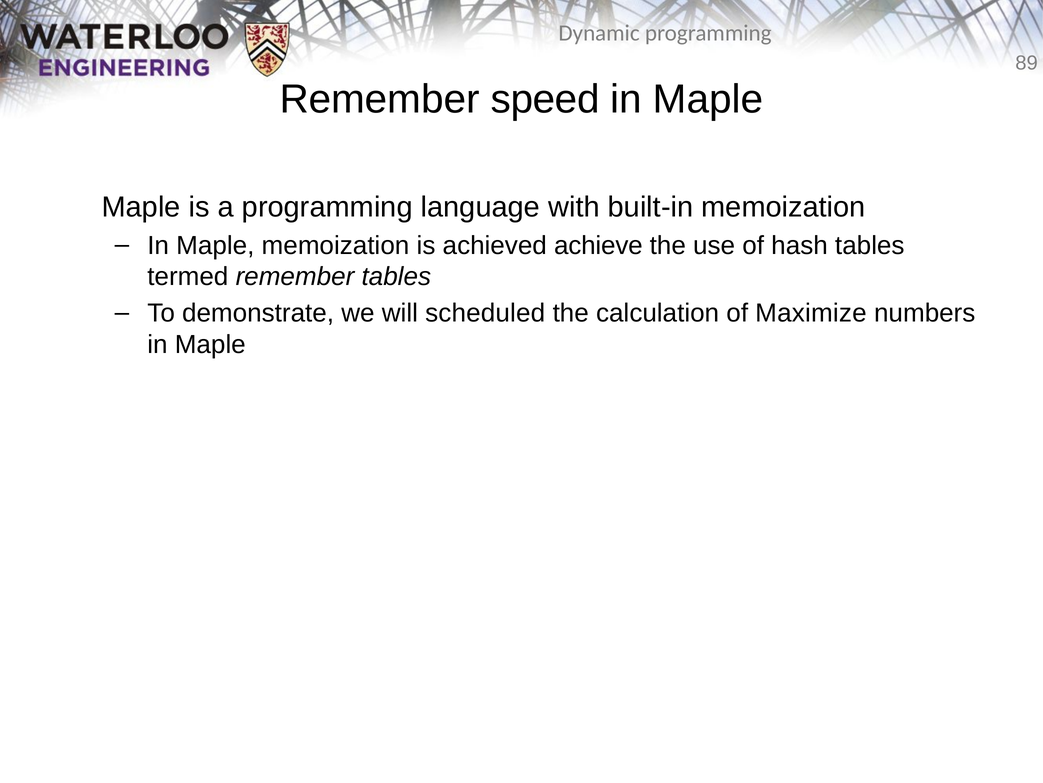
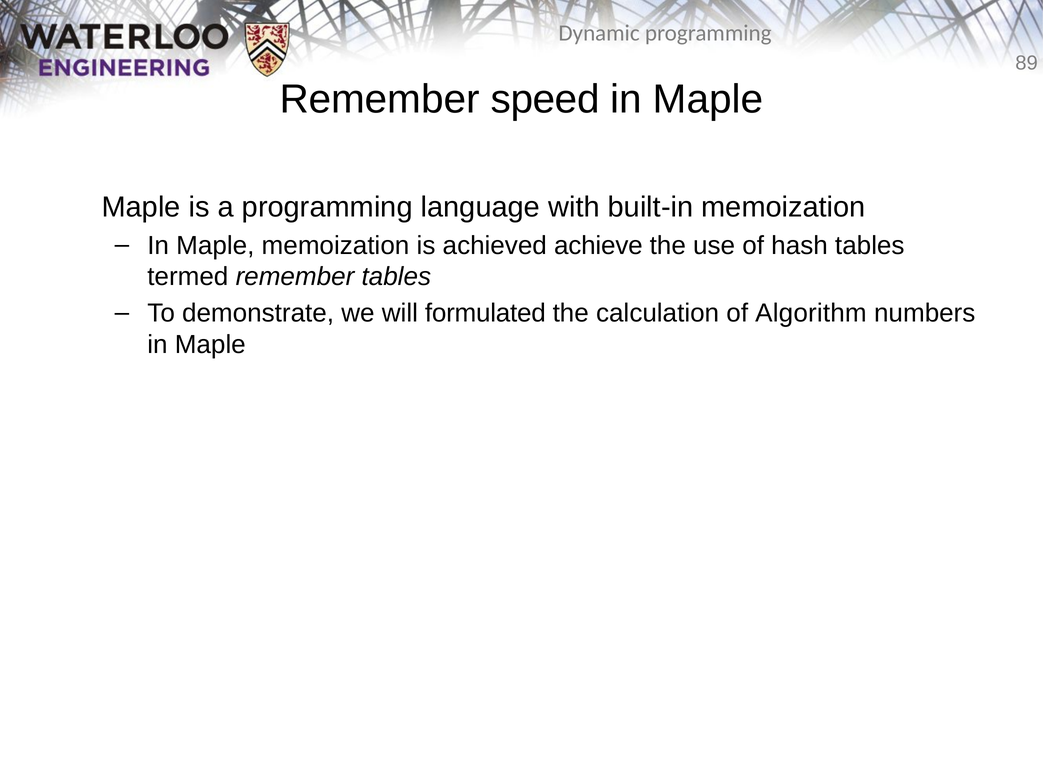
scheduled: scheduled -> formulated
Maximize: Maximize -> Algorithm
